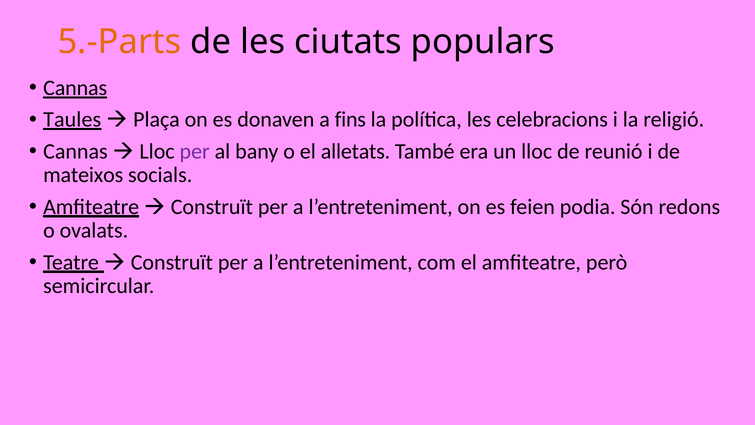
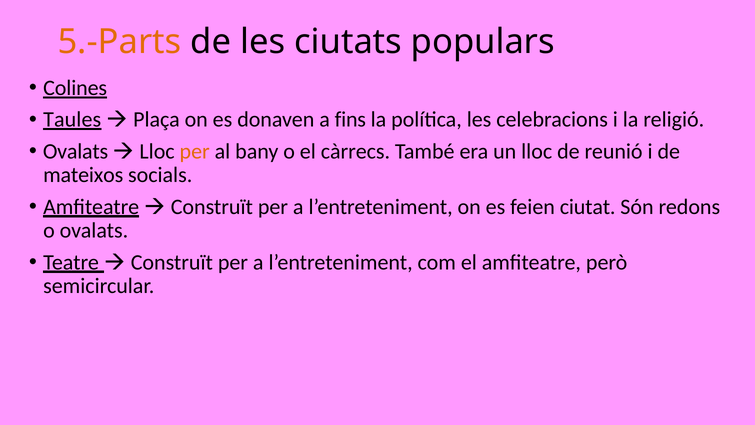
Cannas at (75, 88): Cannas -> Colines
Cannas at (75, 151): Cannas -> Ovalats
per at (195, 151) colour: purple -> orange
alletats: alletats -> càrrecs
podia: podia -> ciutat
